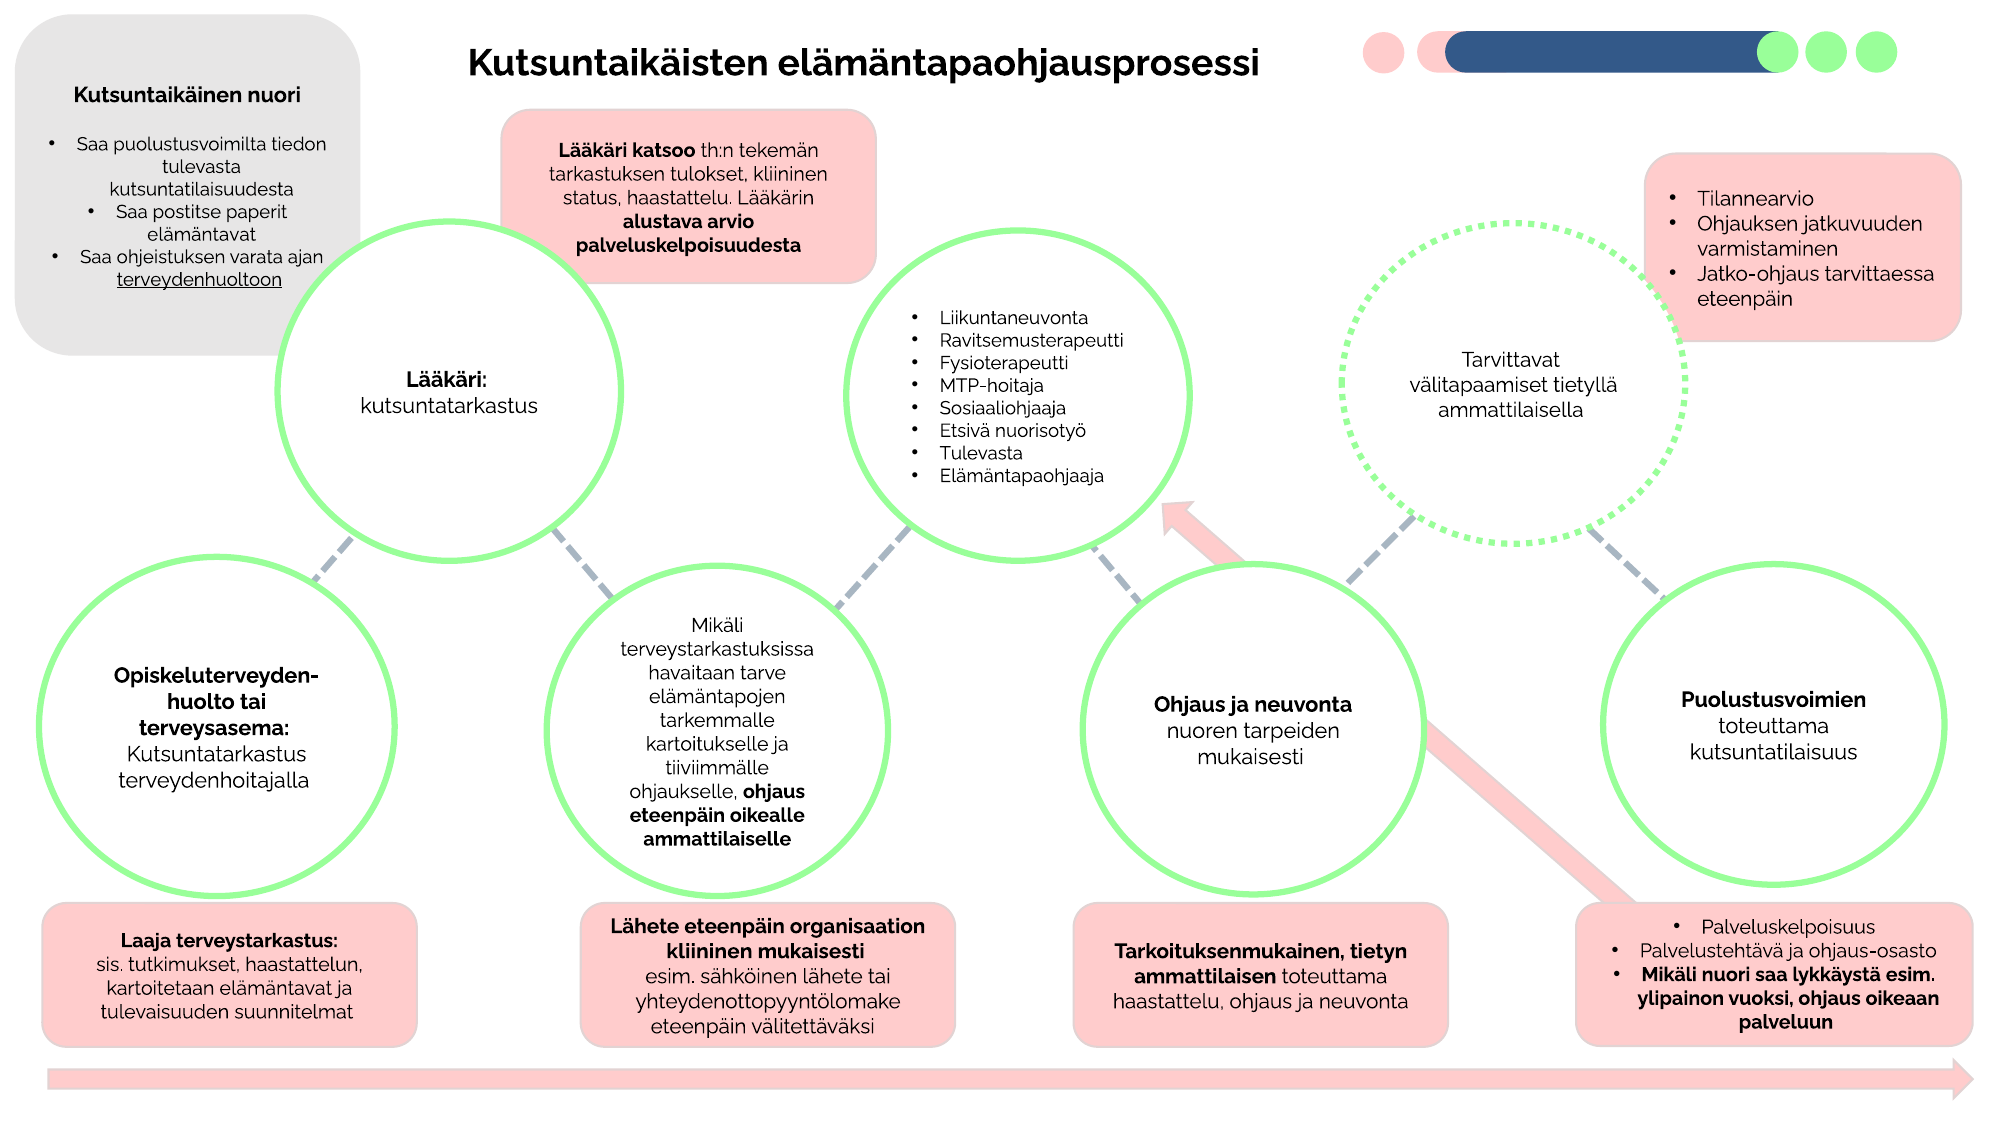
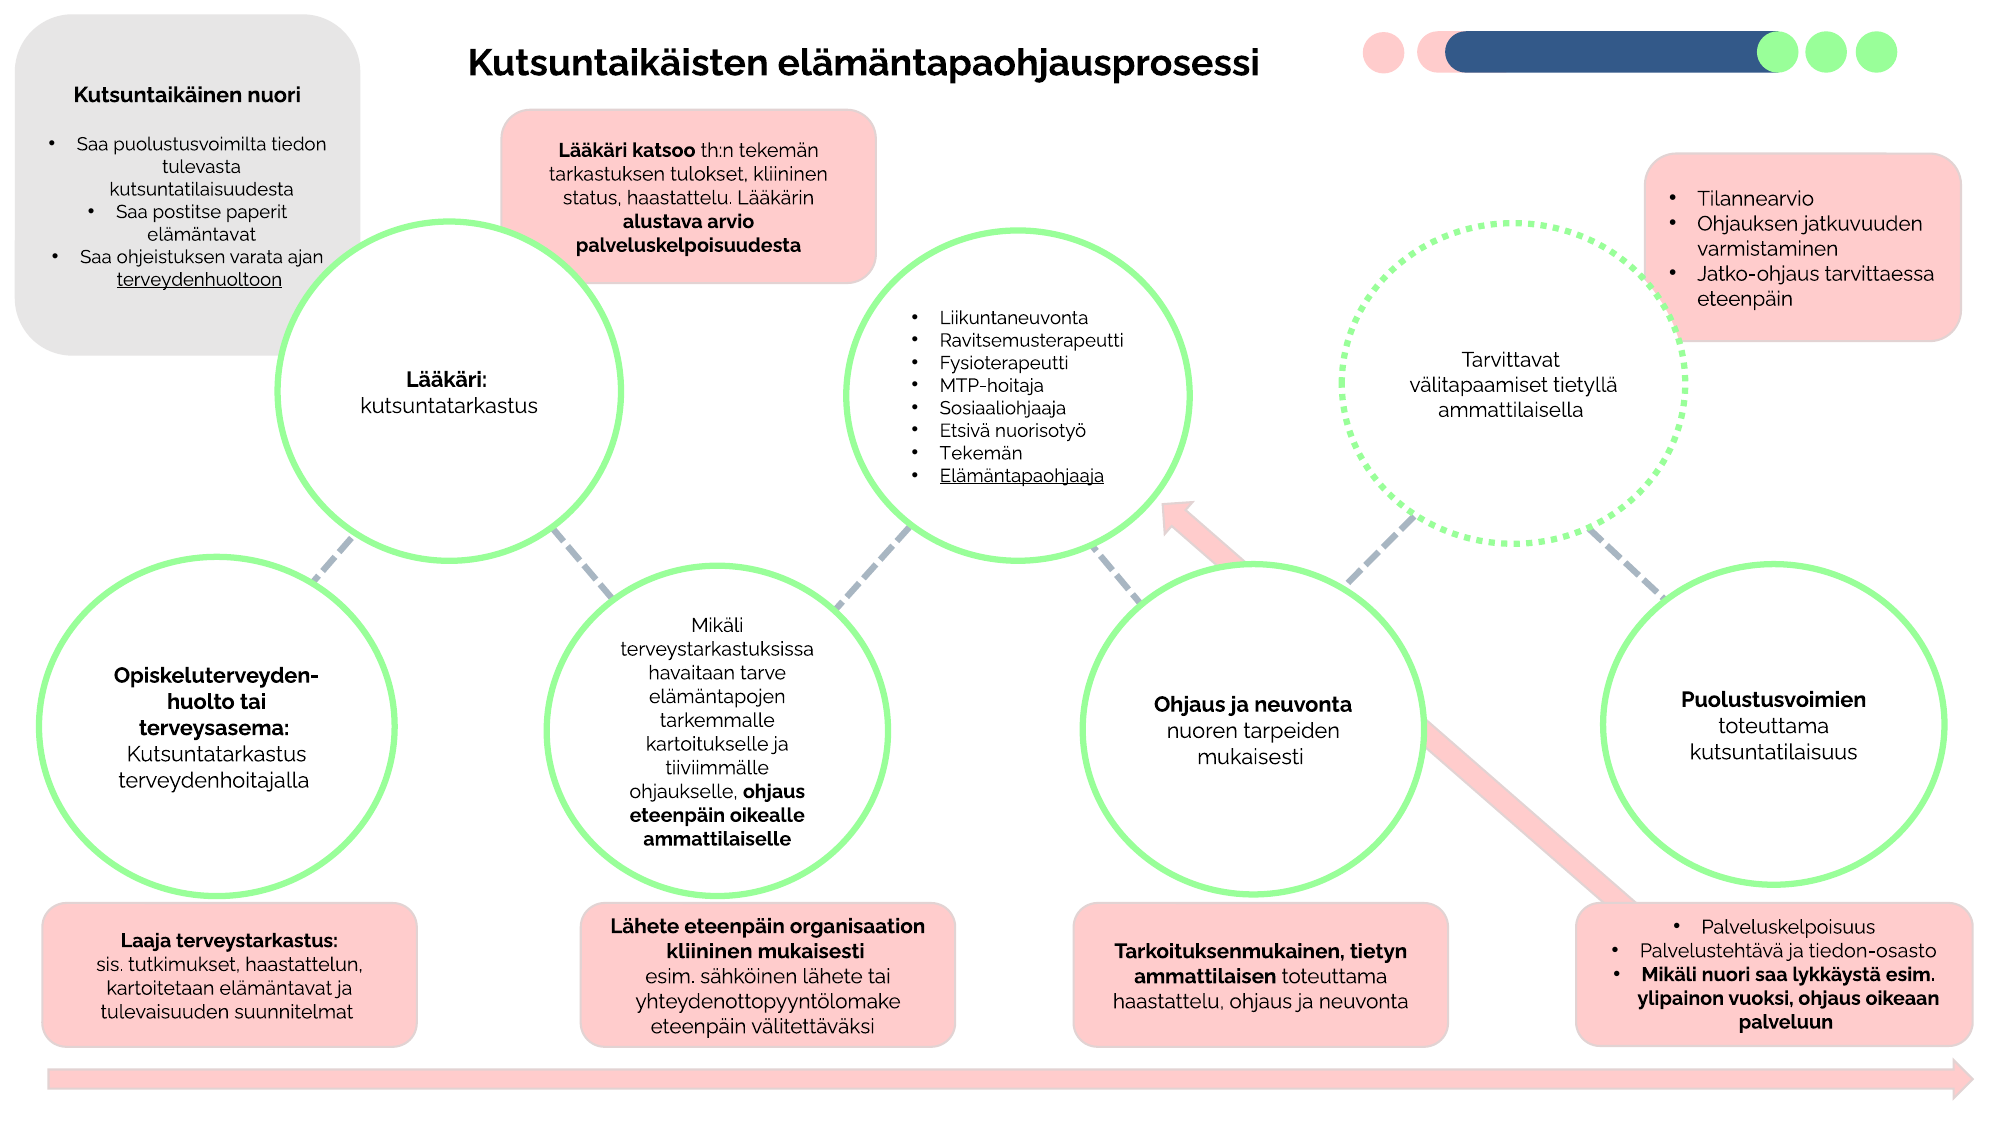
Tulevasta at (981, 453): Tulevasta -> Tekemän
Elämäntapaohjaaja underline: none -> present
ohjaus-osasto: ohjaus-osasto -> tiedon-osasto
